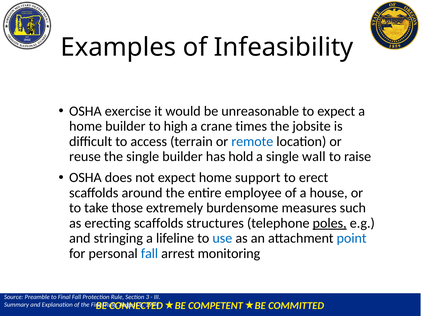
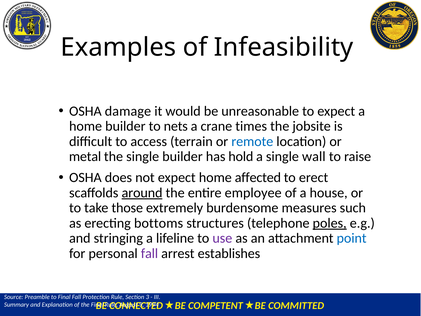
exercise: exercise -> damage
high: high -> nets
reuse: reuse -> metal
support: support -> affected
around underline: none -> present
erecting scaffolds: scaffolds -> bottoms
use colour: blue -> purple
fall at (149, 253) colour: blue -> purple
monitoring: monitoring -> establishes
